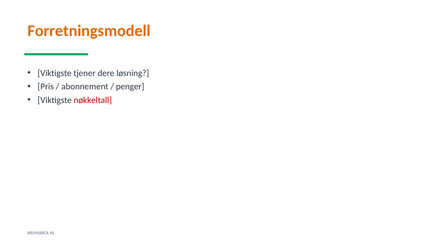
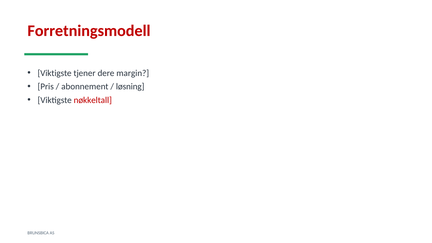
Forretningsmodell colour: orange -> red
løsning: løsning -> margin
penger: penger -> løsning
